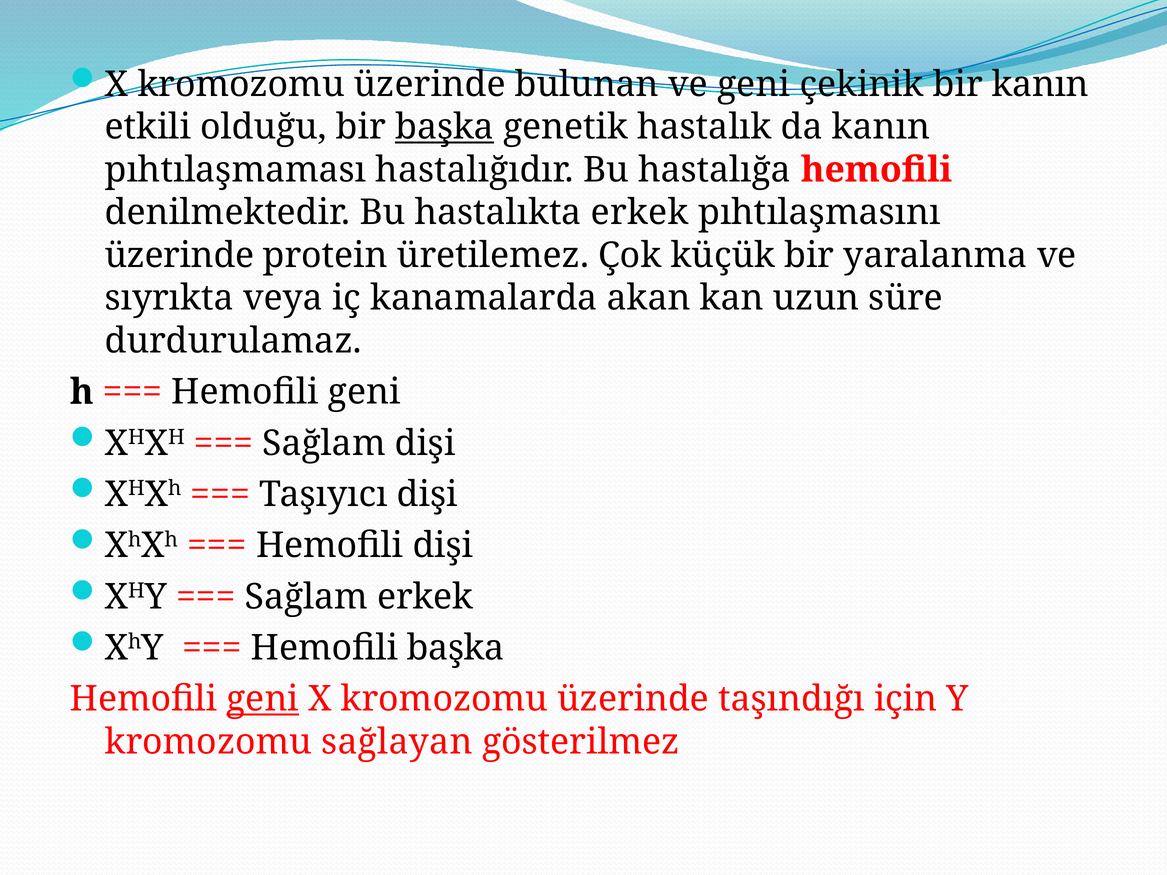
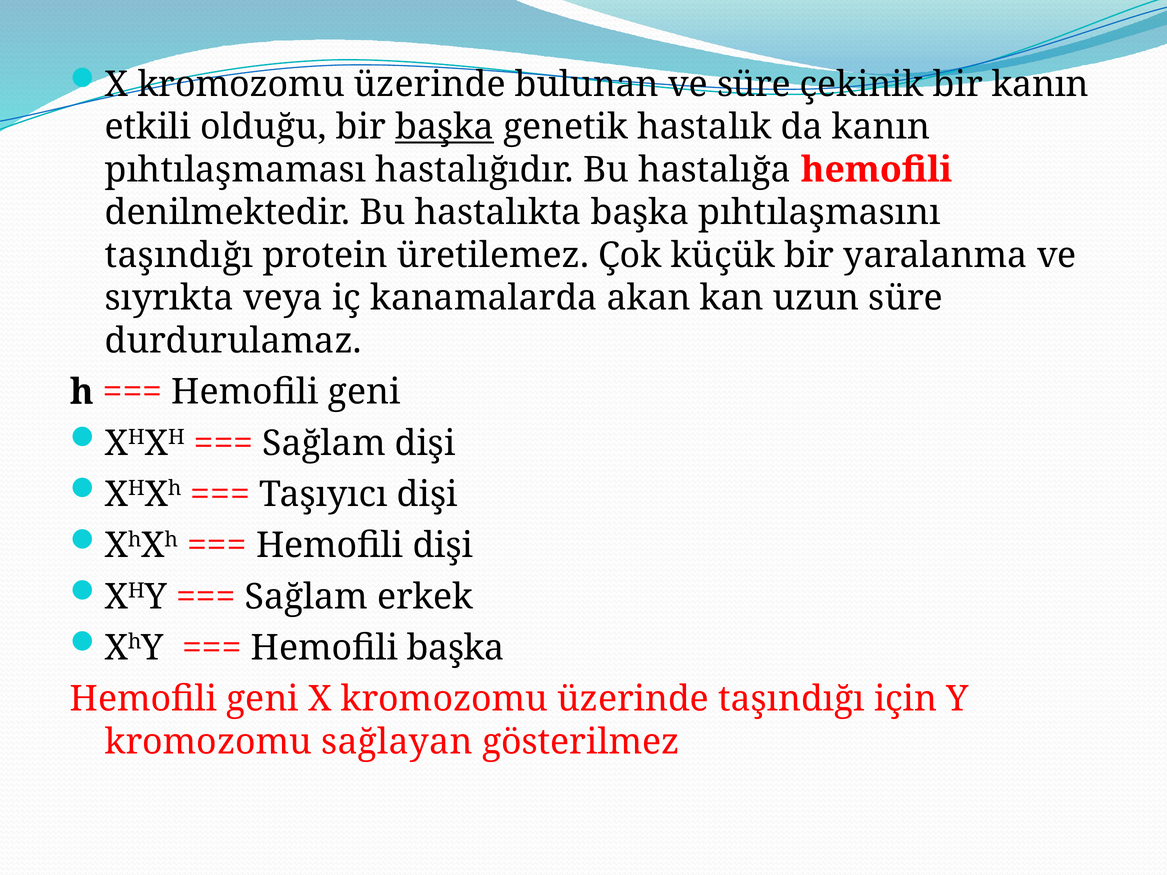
ve geni: geni -> süre
hastalıkta erkek: erkek -> başka
üzerinde at (179, 255): üzerinde -> taşındığı
geni at (263, 699) underline: present -> none
